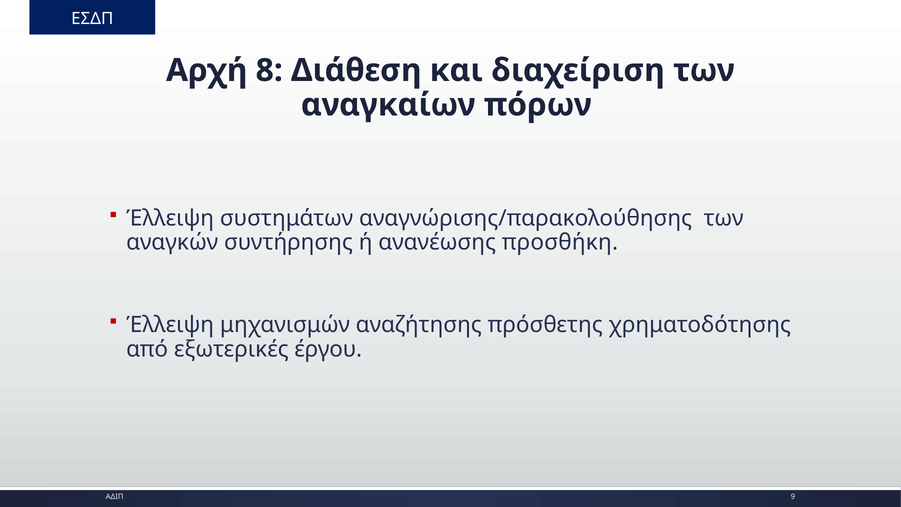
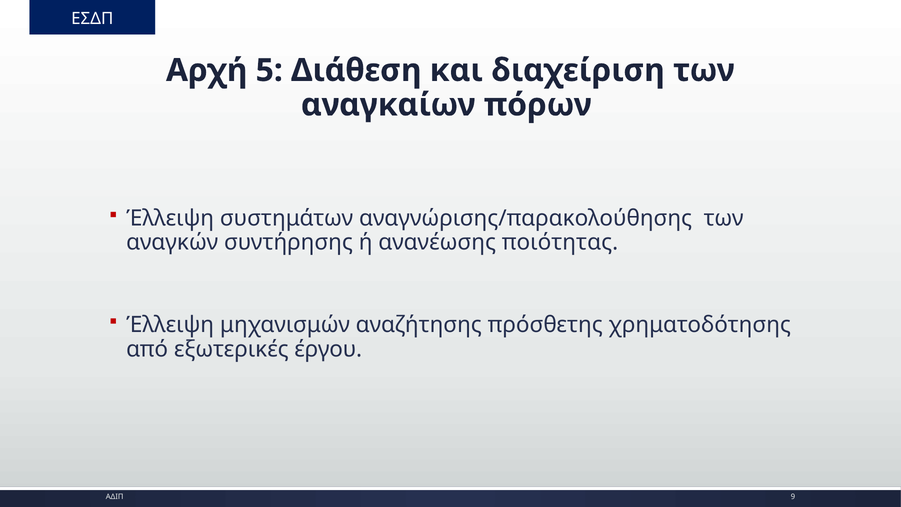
8: 8 -> 5
προσθήκη: προσθήκη -> ποιότητας
